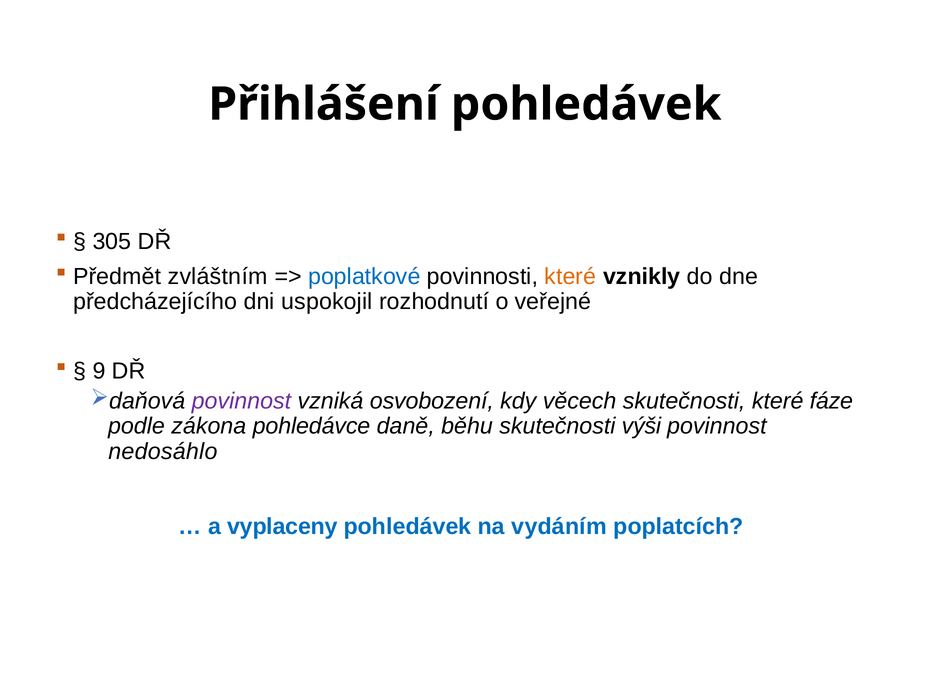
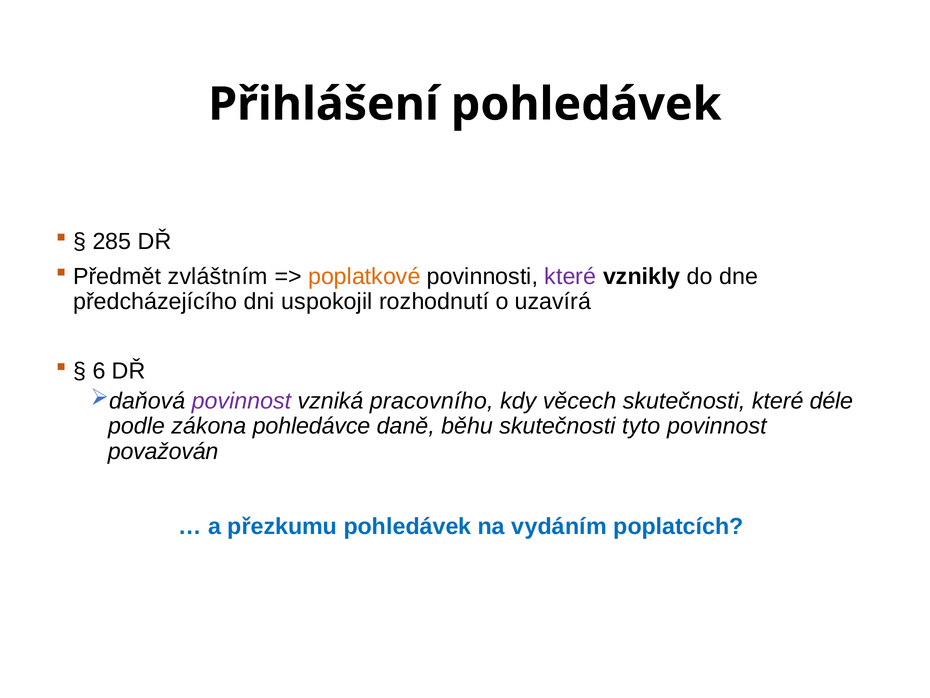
305: 305 -> 285
poplatkové colour: blue -> orange
které at (570, 276) colour: orange -> purple
veřejné: veřejné -> uzavírá
9: 9 -> 6
osvobození: osvobození -> pracovního
fáze: fáze -> déle
výši: výši -> tyto
nedosáhlo: nedosáhlo -> považován
vyplaceny: vyplaceny -> přezkumu
